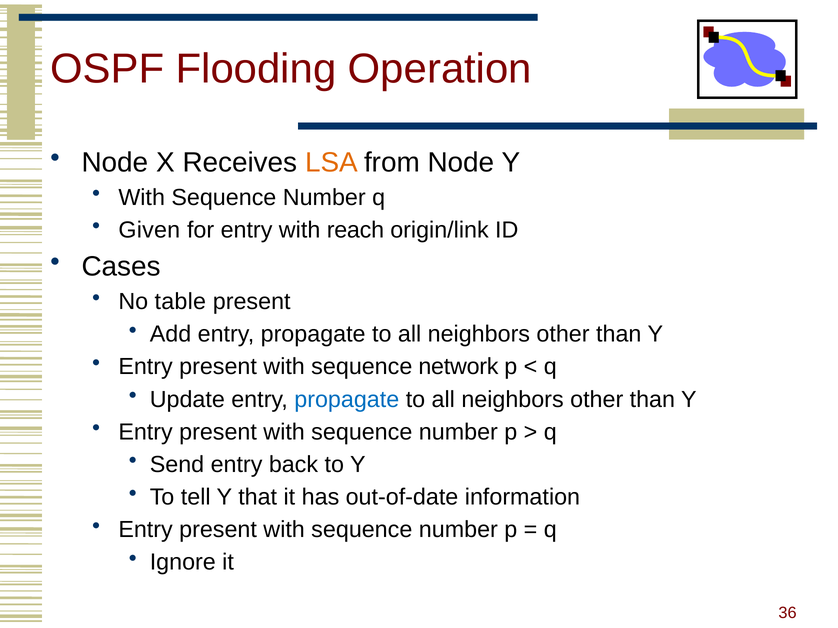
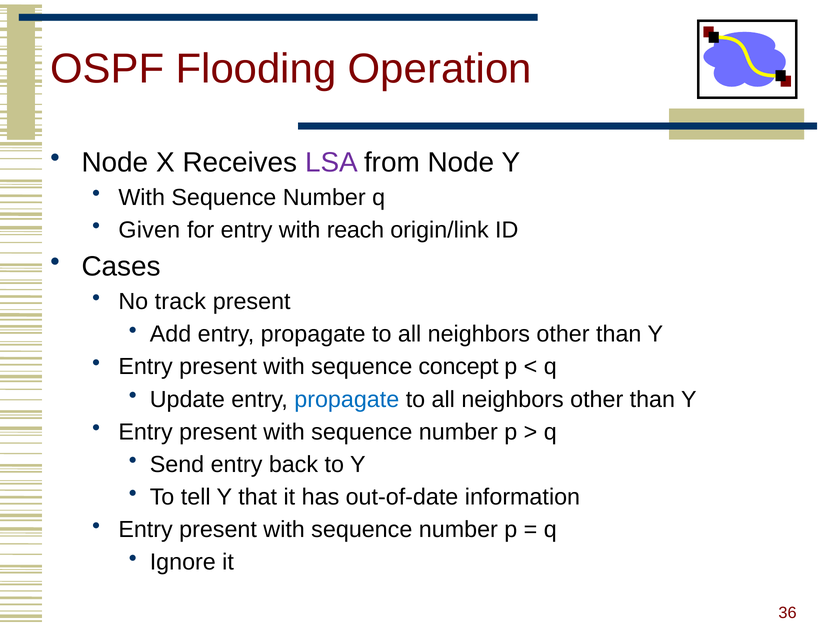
LSA colour: orange -> purple
table: table -> track
network: network -> concept
